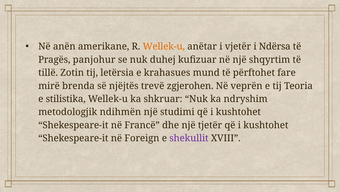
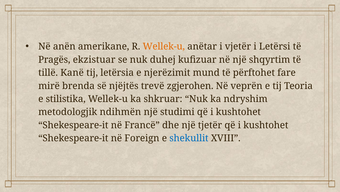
Ndërsa: Ndërsa -> Letërsi
panjohur: panjohur -> ekzistuar
Zotin: Zotin -> Kanë
krahasues: krahasues -> njerëzimit
shekullit colour: purple -> blue
